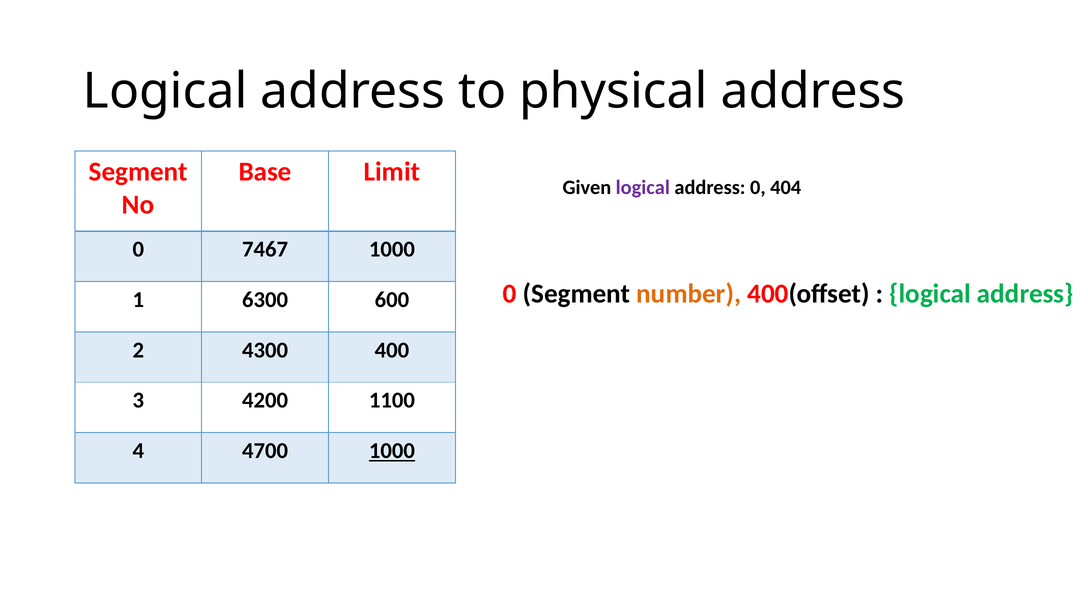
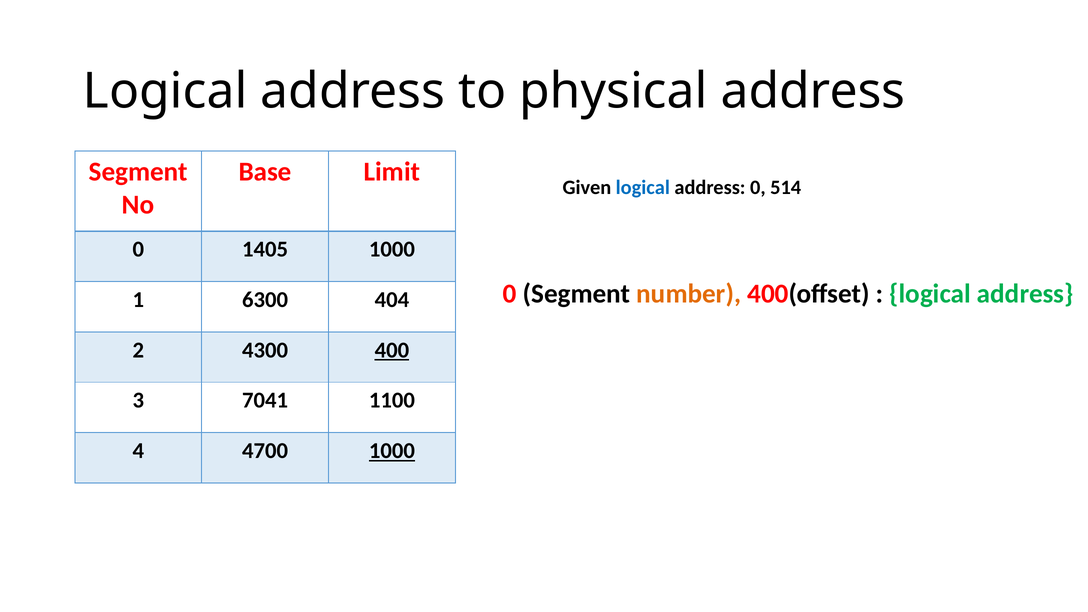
logical at (643, 188) colour: purple -> blue
404: 404 -> 514
7467: 7467 -> 1405
600: 600 -> 404
400 underline: none -> present
4200: 4200 -> 7041
